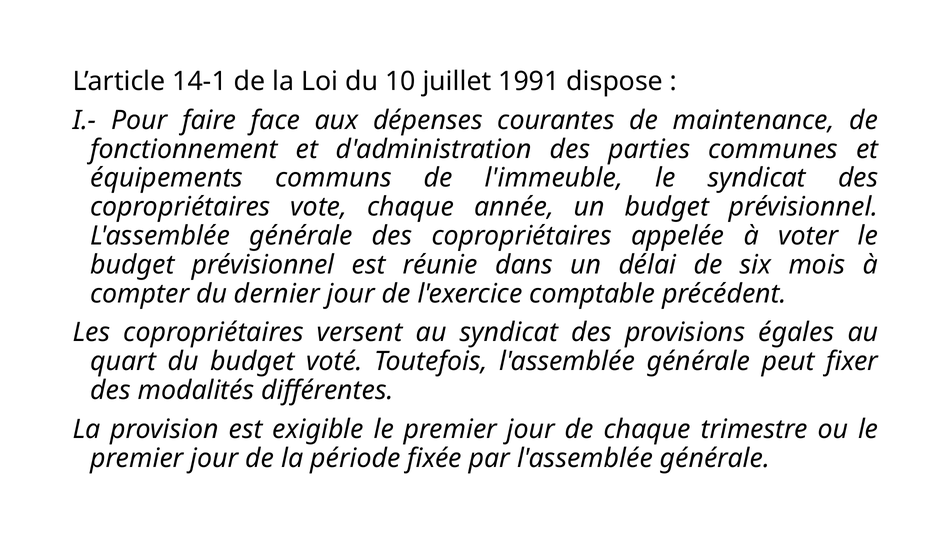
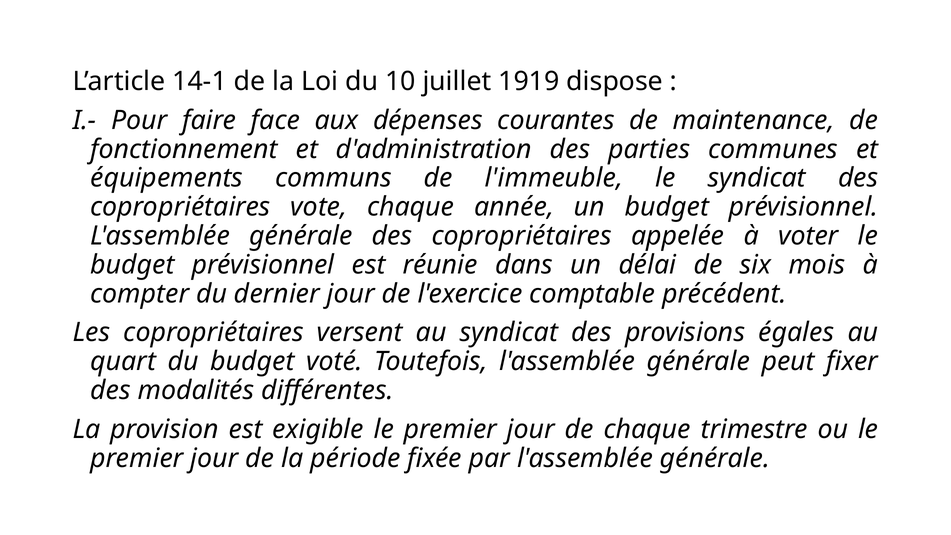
1991: 1991 -> 1919
